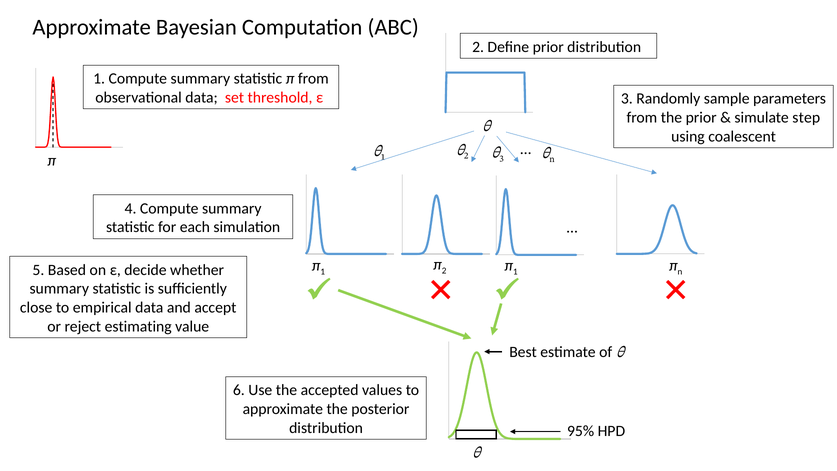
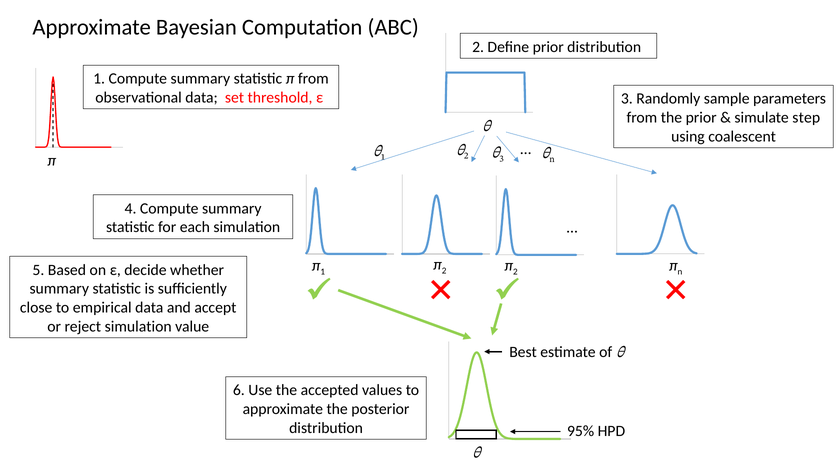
2 π 1: 1 -> 2
reject estimating: estimating -> simulation
